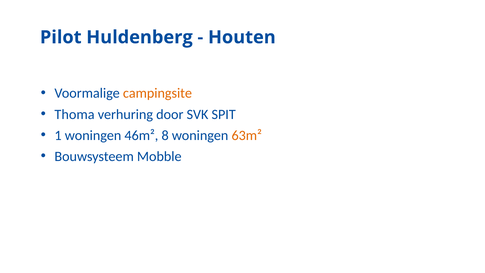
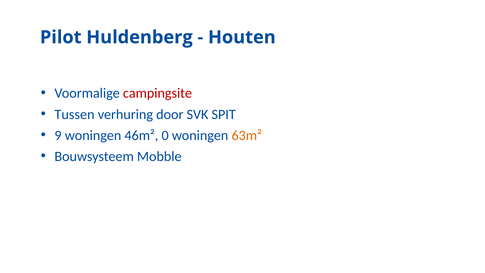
campingsite colour: orange -> red
Thoma: Thoma -> Tussen
1: 1 -> 9
8: 8 -> 0
